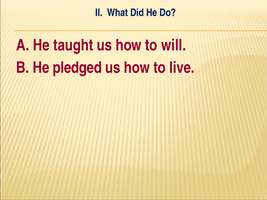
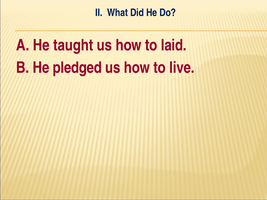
will: will -> laid
